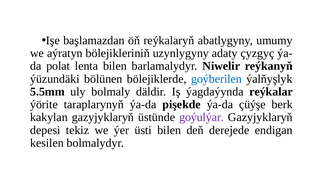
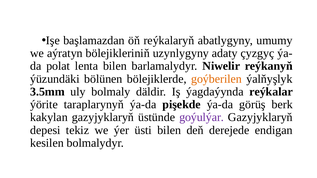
goýberilen colour: blue -> orange
5.5mm: 5.5mm -> 3.5mm
çüýşe: çüýşe -> görüş
